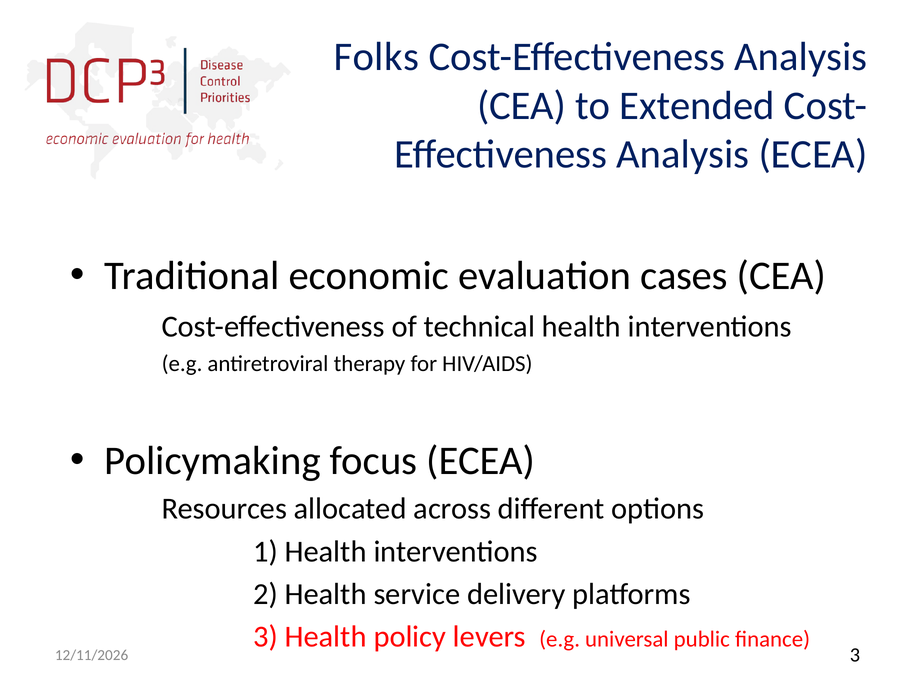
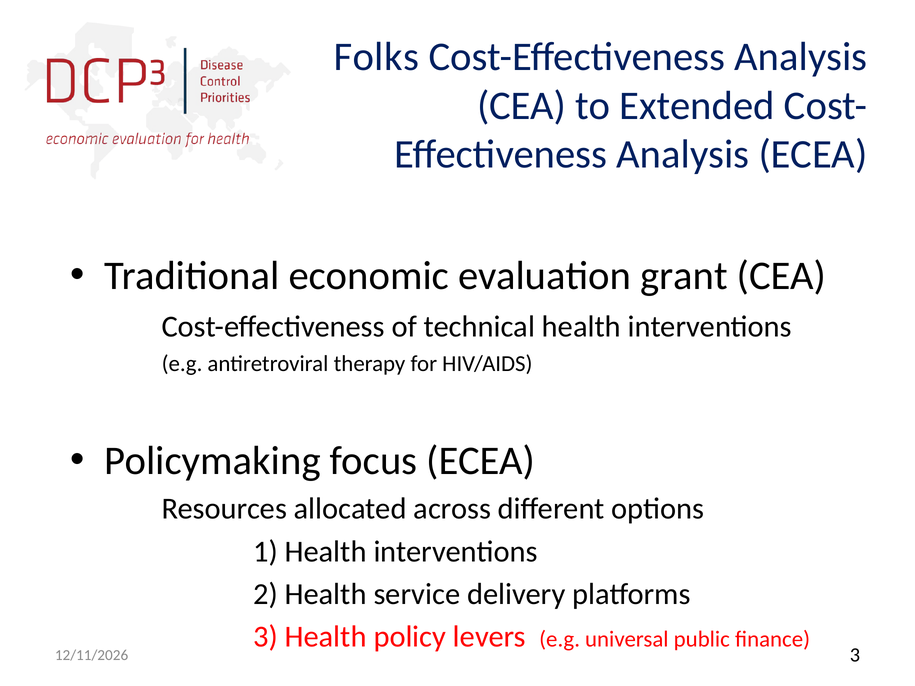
cases: cases -> grant
